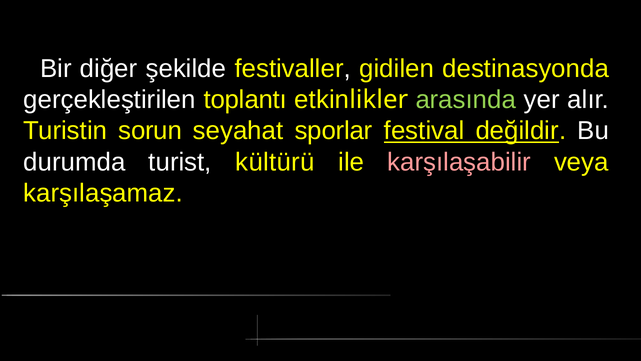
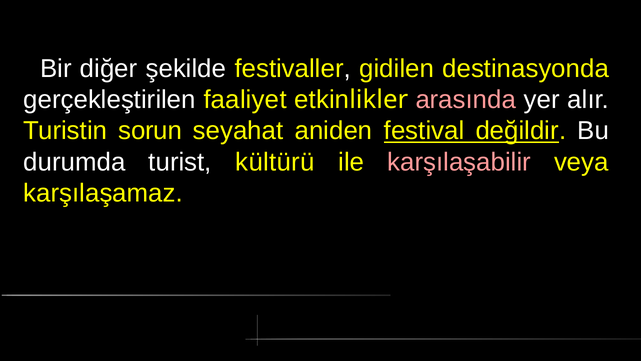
toplantı: toplantı -> faaliyet
arasında colour: light green -> pink
sporlar: sporlar -> aniden
